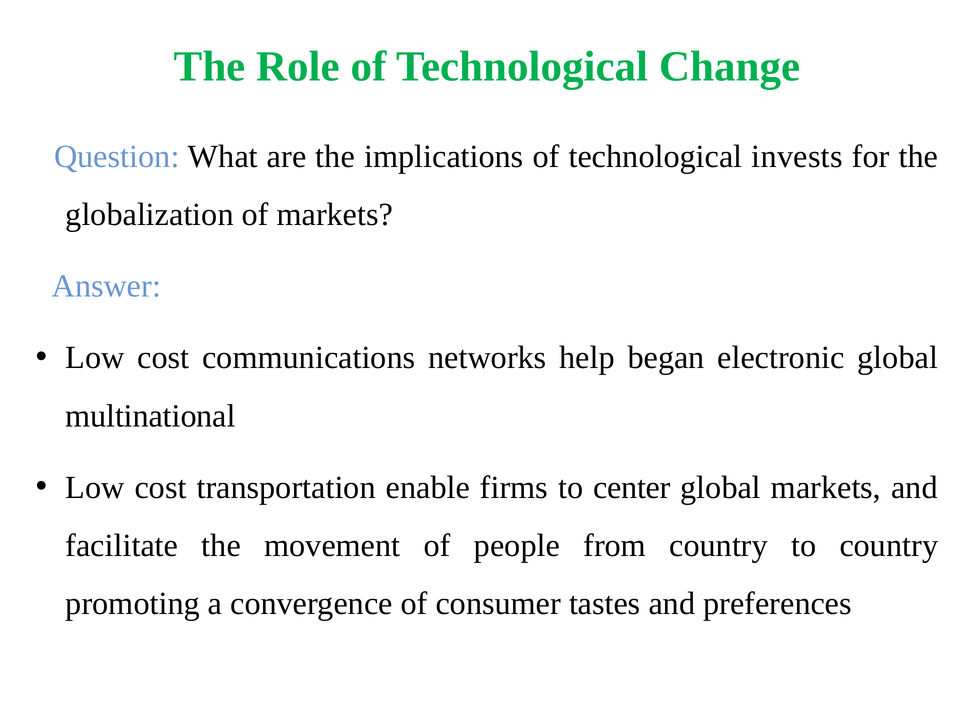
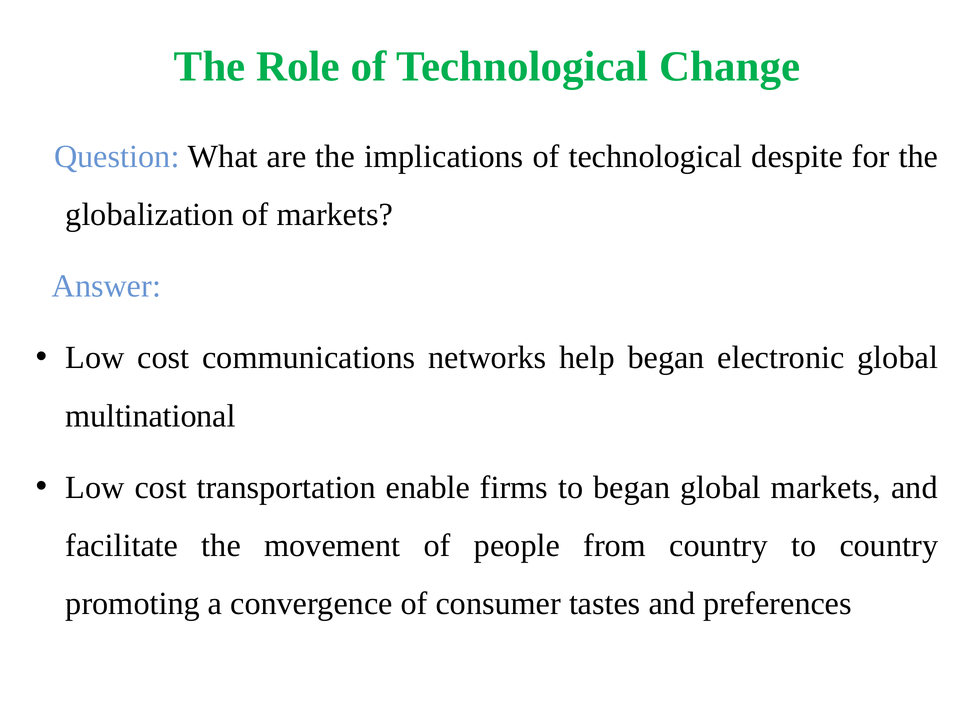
invests: invests -> despite
to center: center -> began
